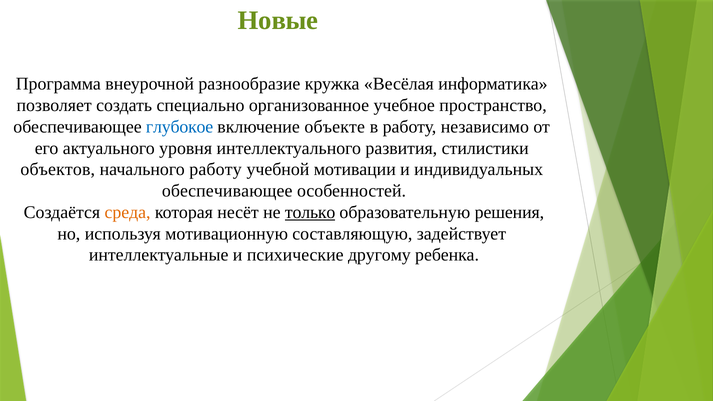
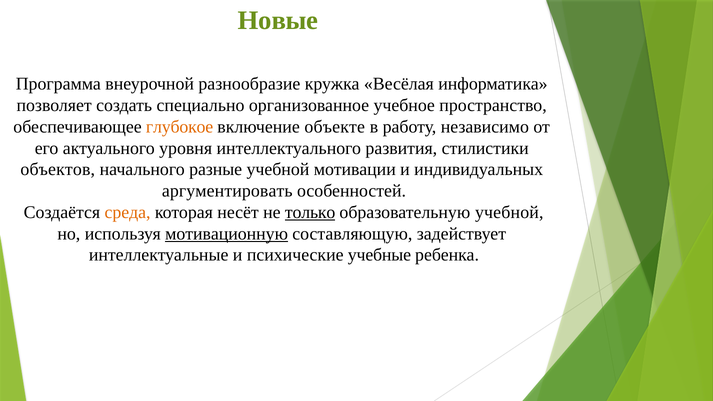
глубокое colour: blue -> orange
начального работу: работу -> разные
обеспечивающее at (227, 191): обеспечивающее -> аргументировать
образовательную решения: решения -> учебной
мотивационную underline: none -> present
другому: другому -> учебные
